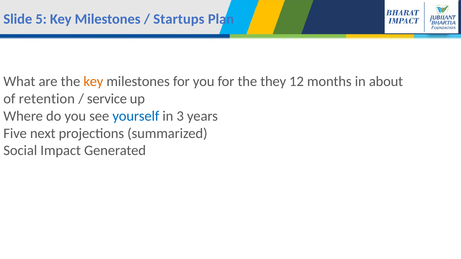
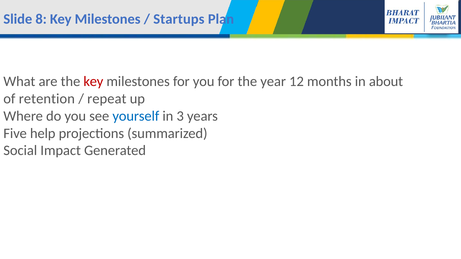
5: 5 -> 8
key at (93, 82) colour: orange -> red
they: they -> year
service: service -> repeat
next: next -> help
